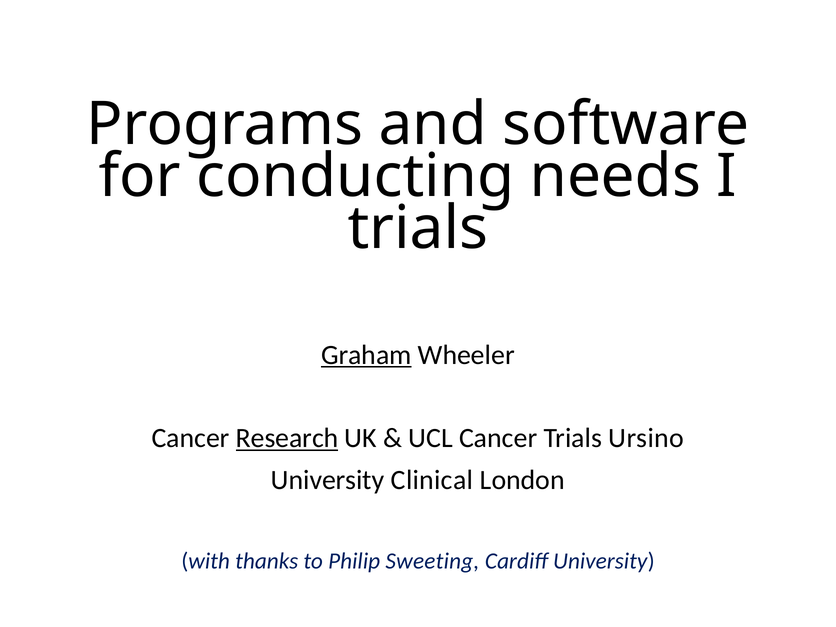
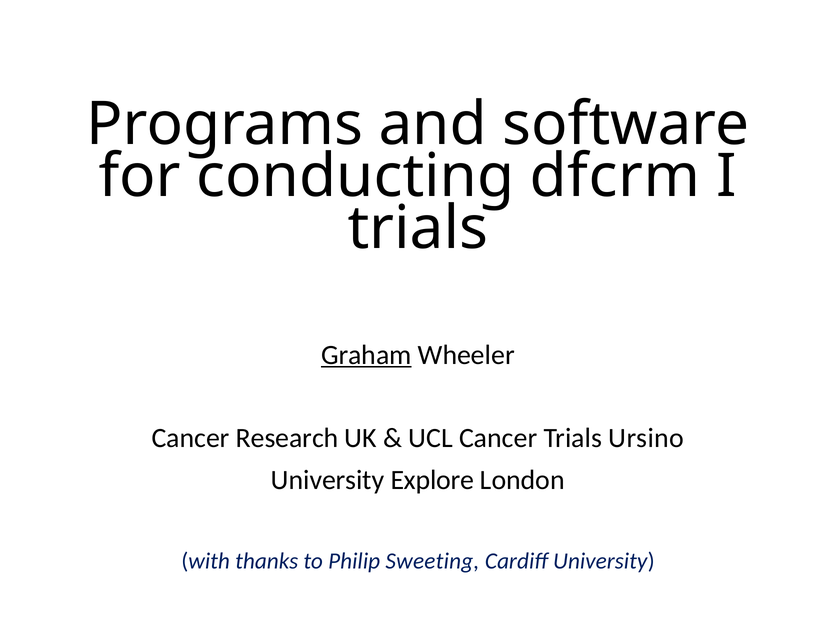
needs: needs -> dfcrm
Research underline: present -> none
Clinical: Clinical -> Explore
